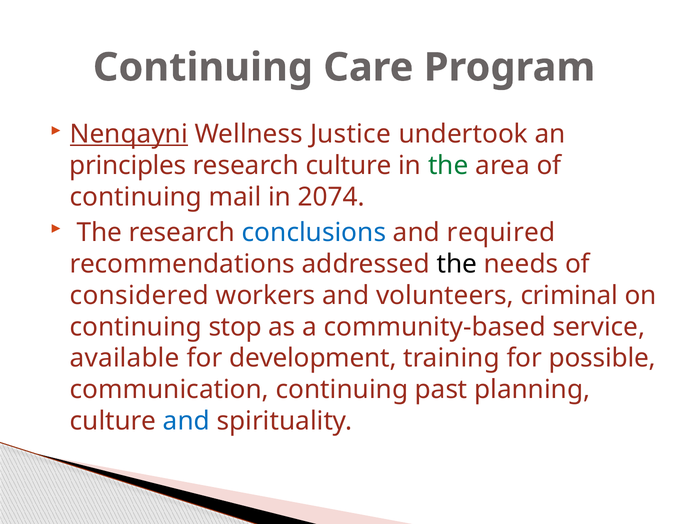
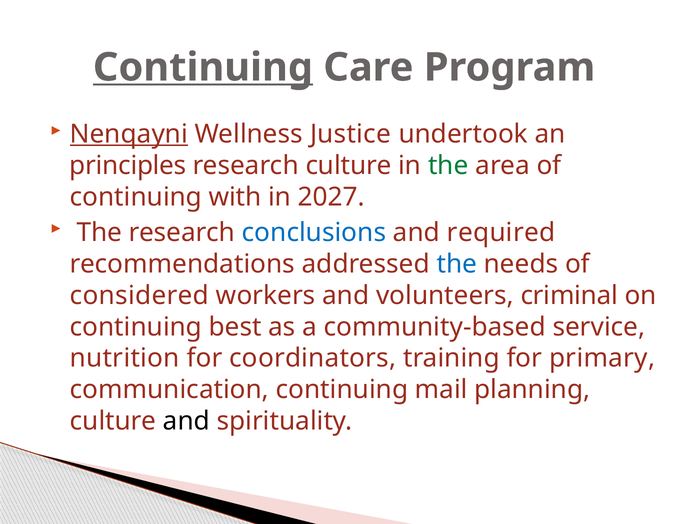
Continuing at (203, 67) underline: none -> present
mail: mail -> with
2074: 2074 -> 2027
the at (457, 264) colour: black -> blue
stop: stop -> best
available: available -> nutrition
development: development -> coordinators
possible: possible -> primary
past: past -> mail
and at (186, 421) colour: blue -> black
